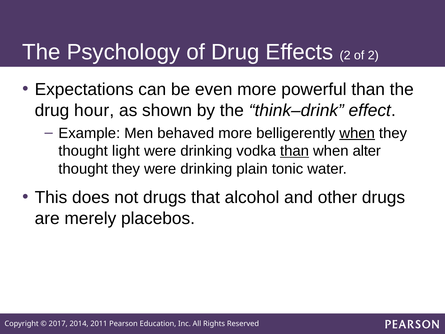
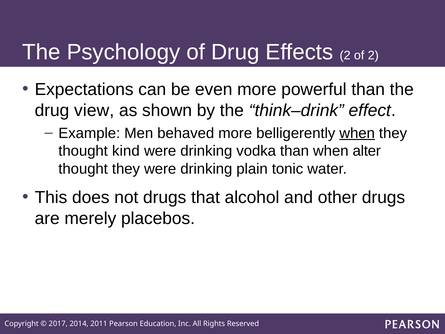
hour: hour -> view
light: light -> kind
than at (295, 151) underline: present -> none
